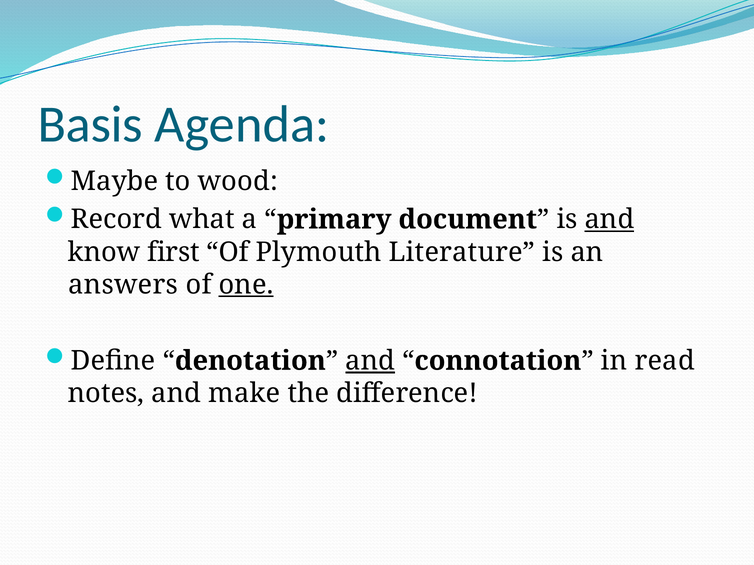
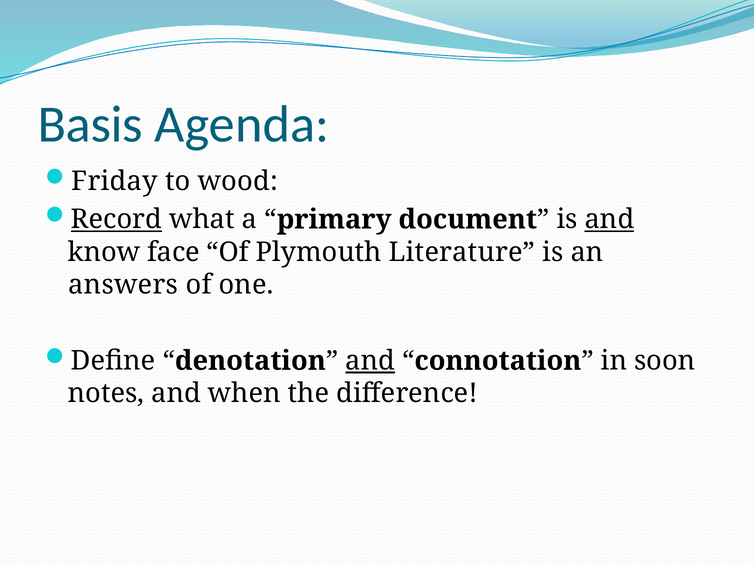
Maybe: Maybe -> Friday
Record underline: none -> present
first: first -> face
one underline: present -> none
read: read -> soon
make: make -> when
